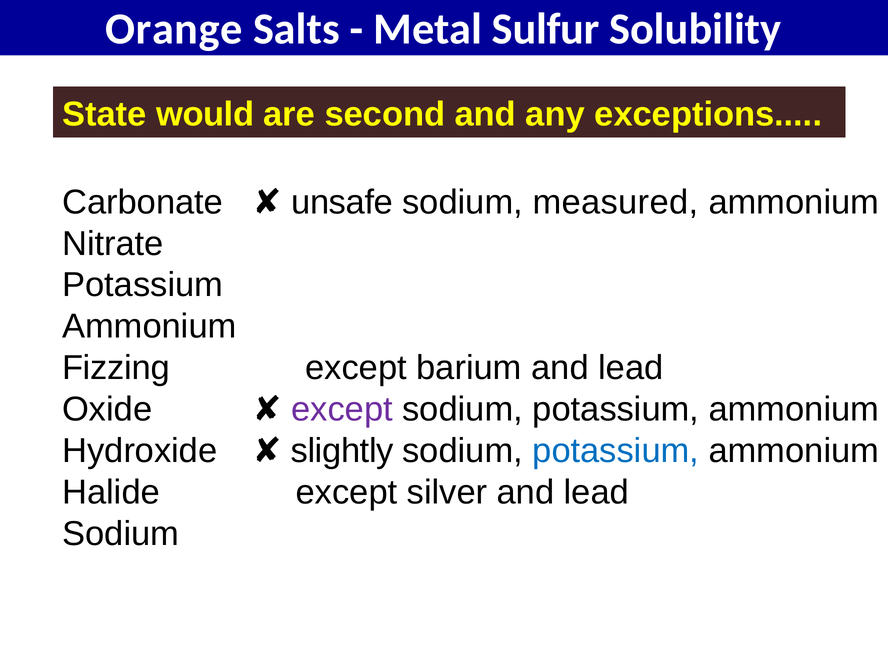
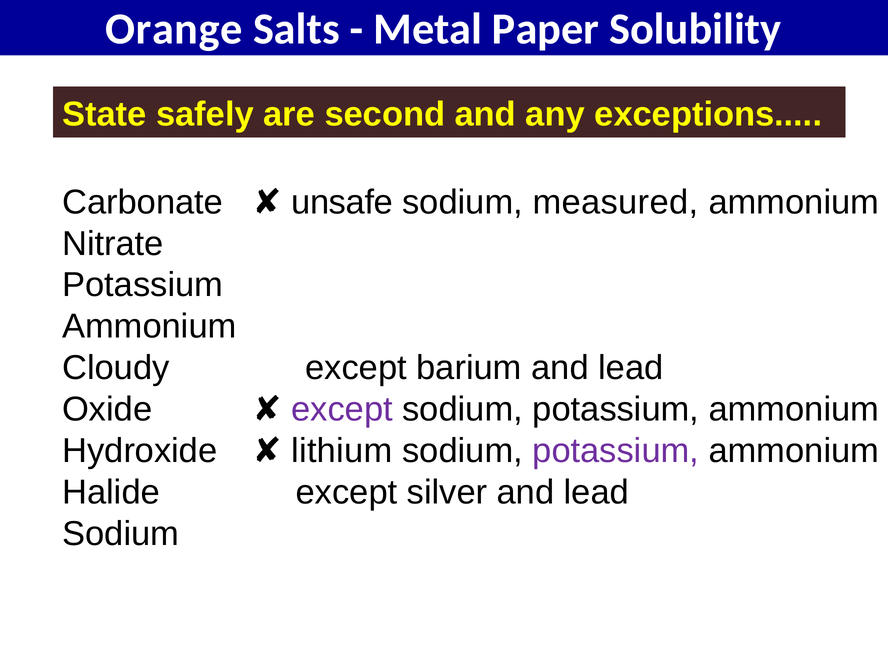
Sulfur: Sulfur -> Paper
would: would -> safely
Fizzing: Fizzing -> Cloudy
slightly: slightly -> lithium
potassium at (616, 451) colour: blue -> purple
